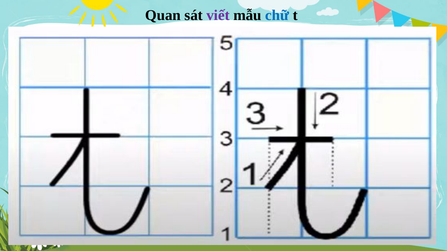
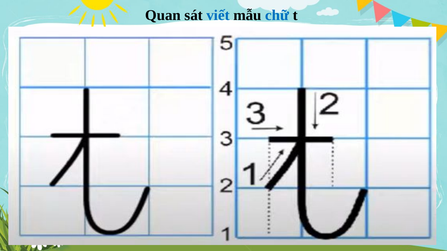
viết colour: purple -> blue
